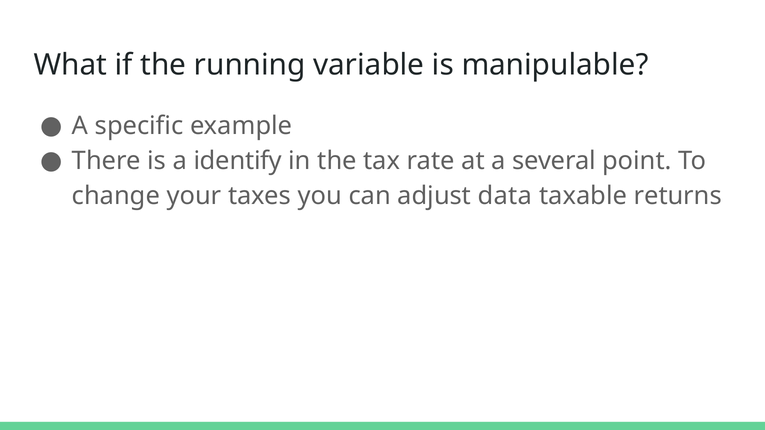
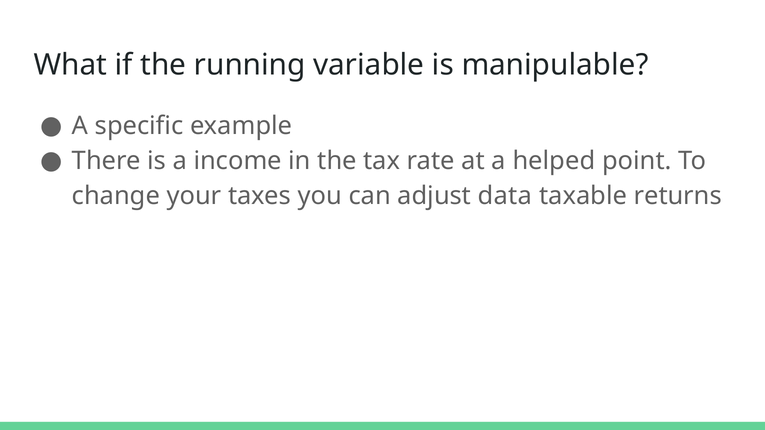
identify: identify -> income
several: several -> helped
